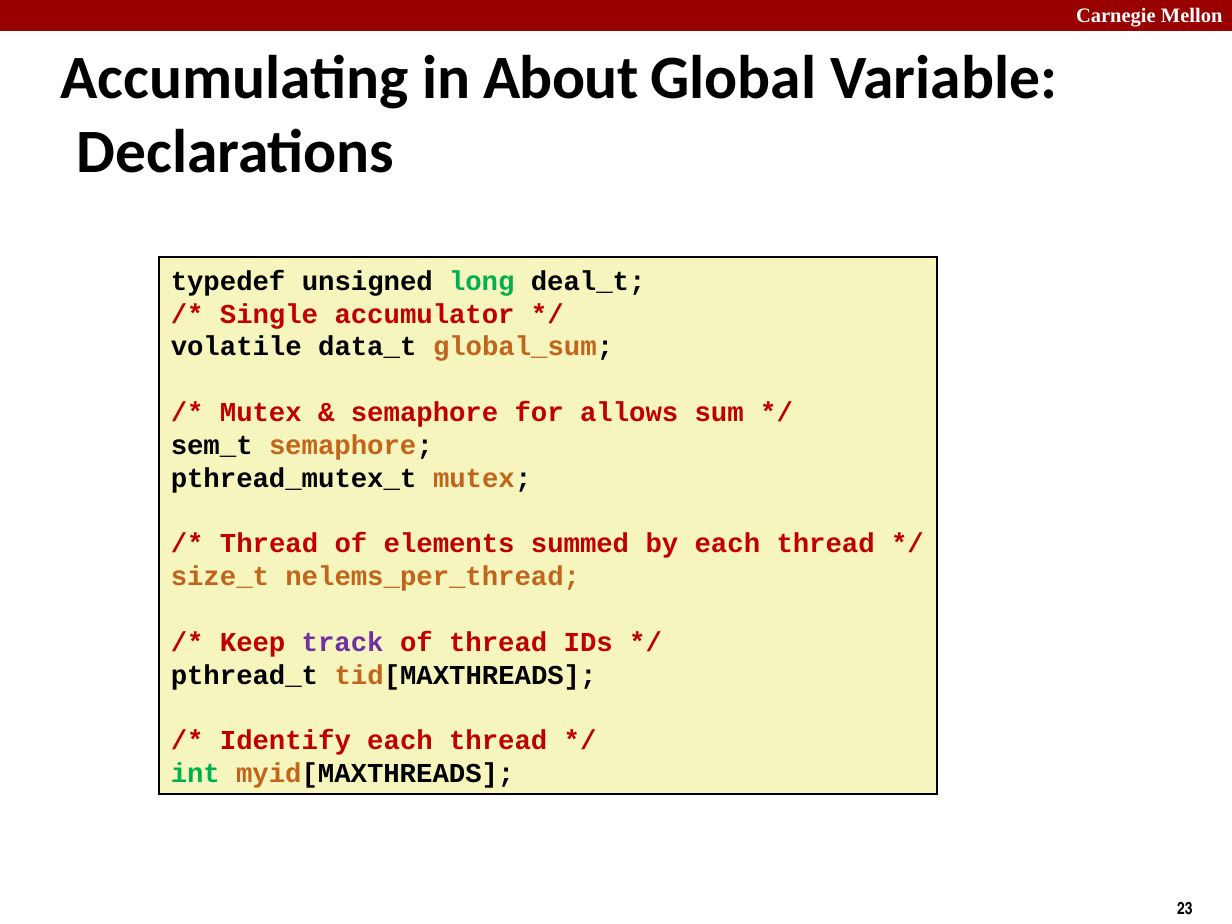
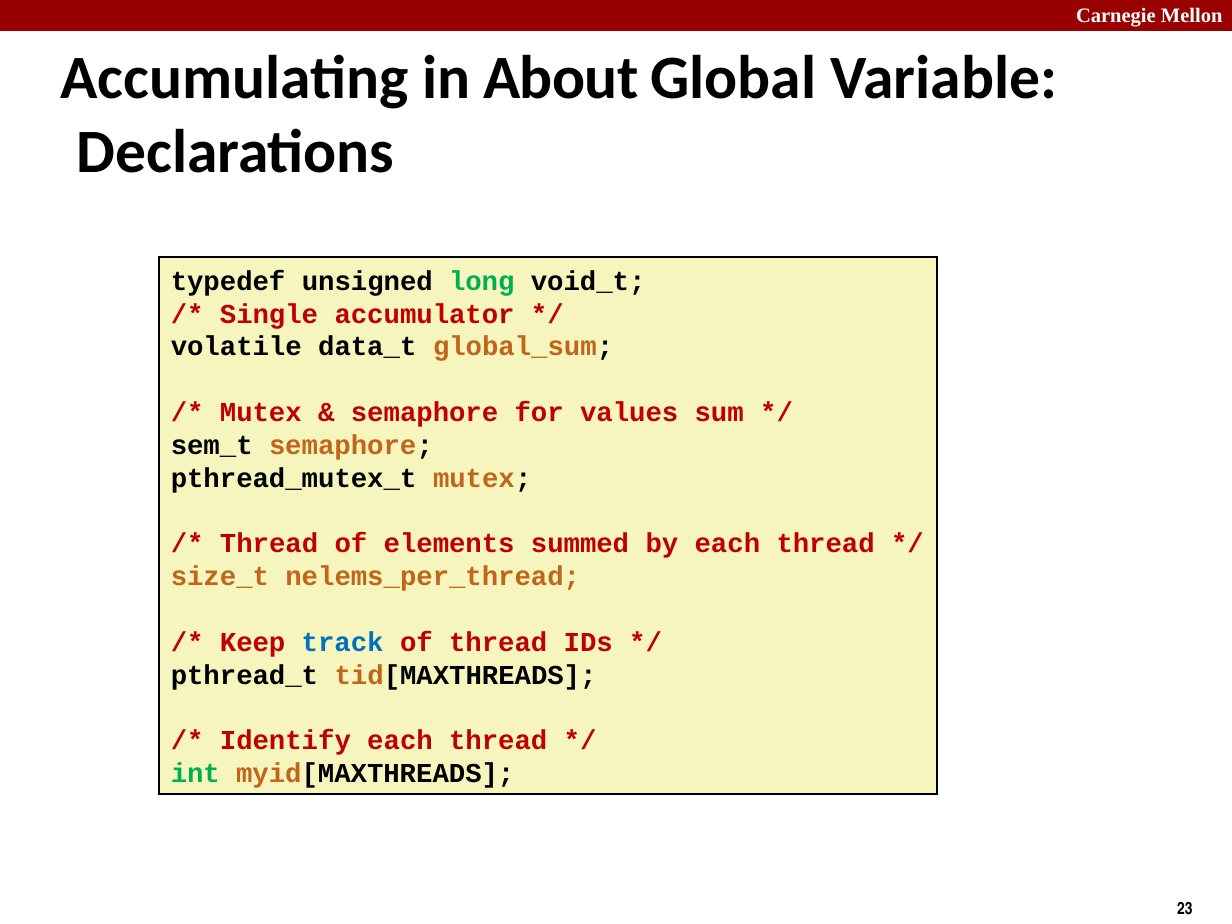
deal_t: deal_t -> void_t
allows: allows -> values
track colour: purple -> blue
